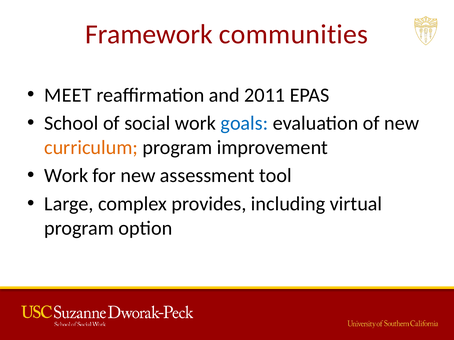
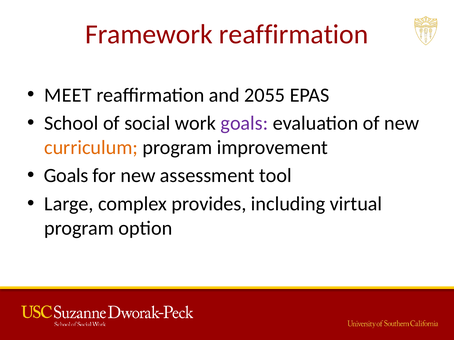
Framework communities: communities -> reaffirmation
2011: 2011 -> 2055
goals at (244, 123) colour: blue -> purple
Work at (66, 176): Work -> Goals
